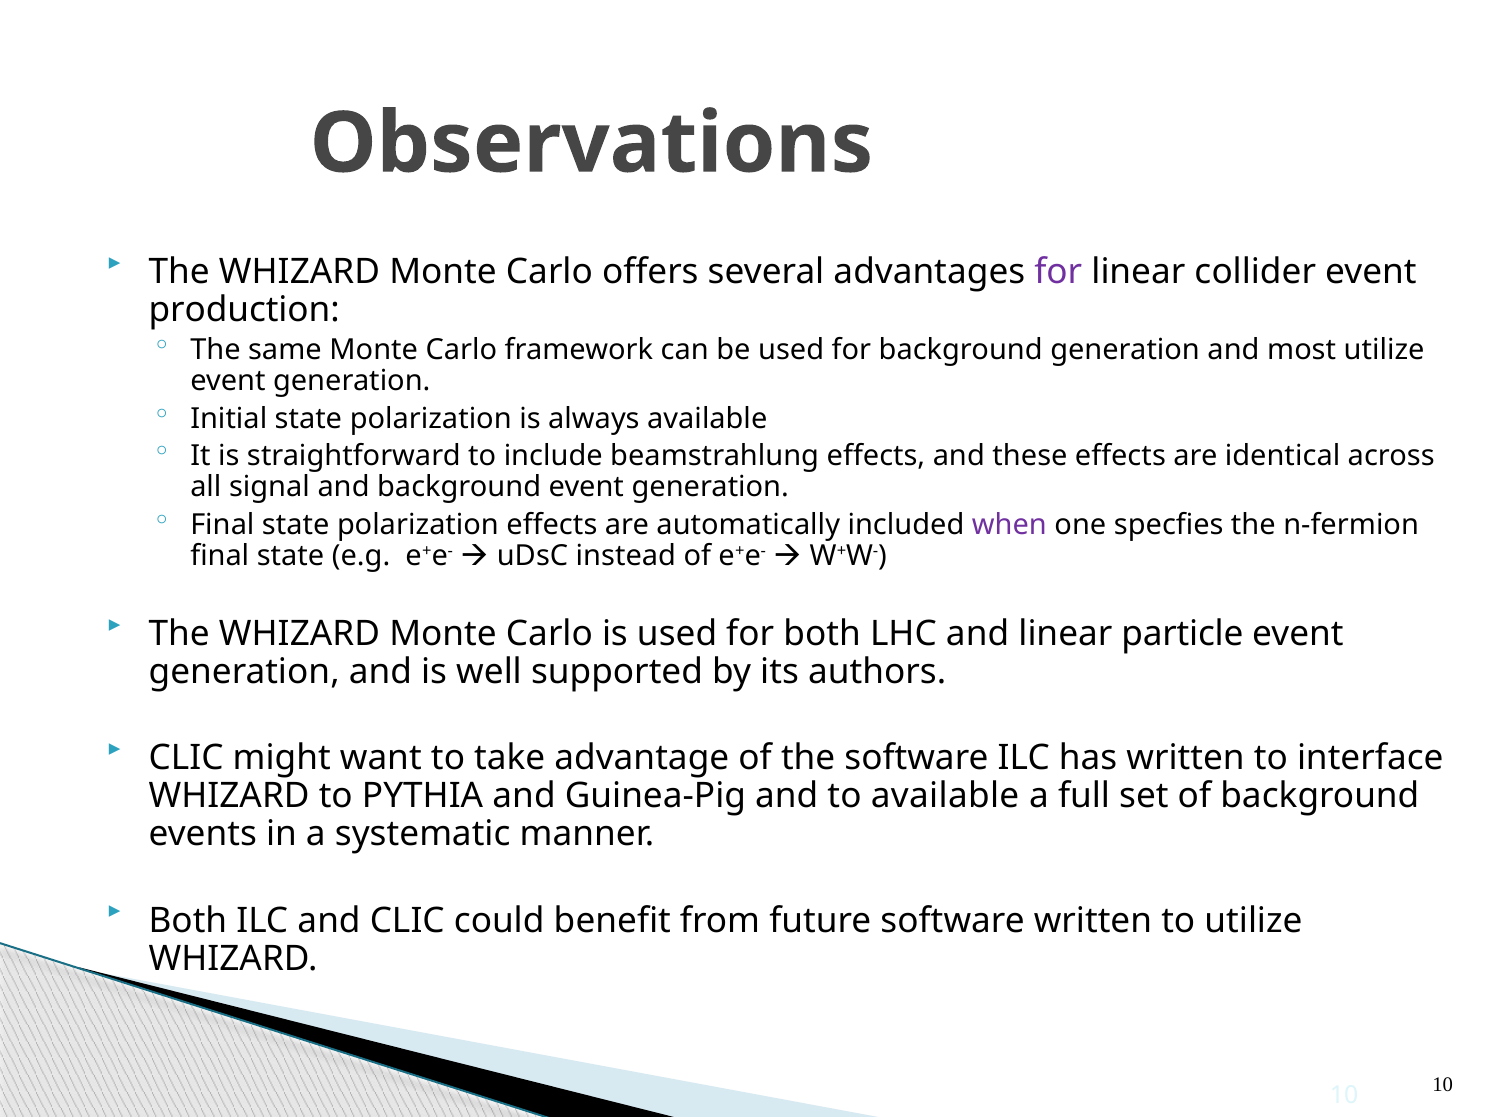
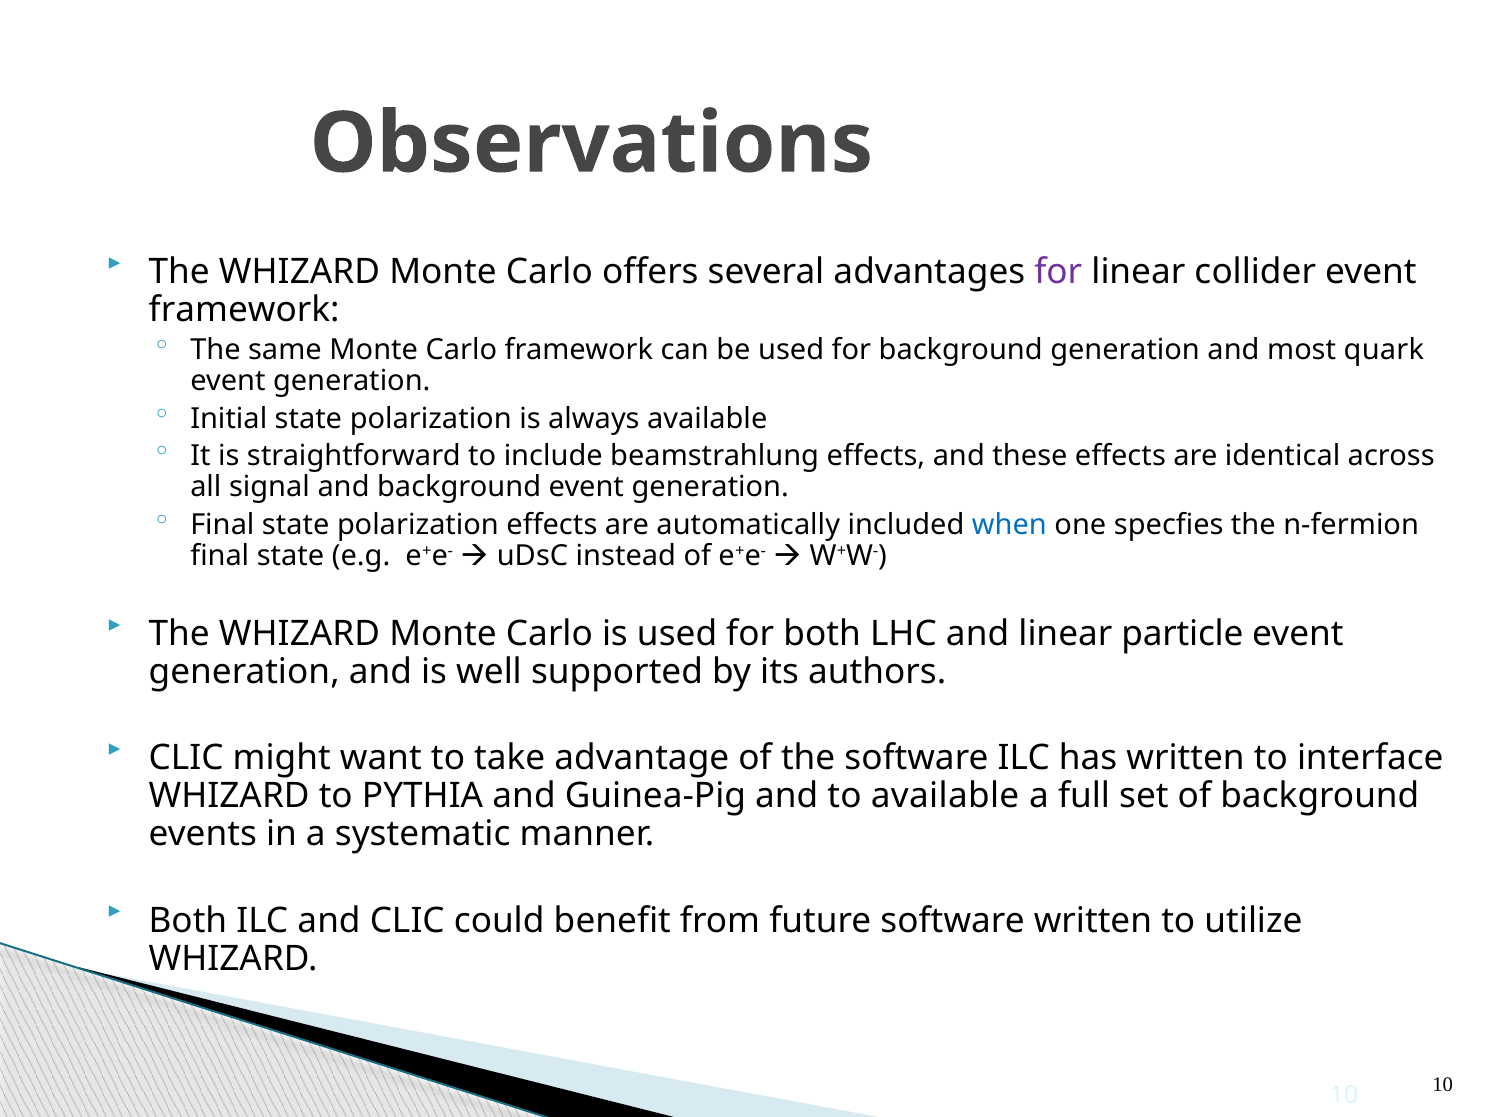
production at (244, 310): production -> framework
most utilize: utilize -> quark
when colour: purple -> blue
